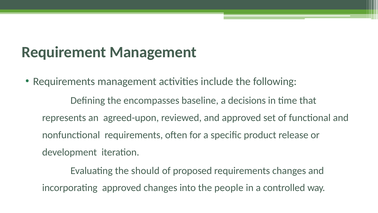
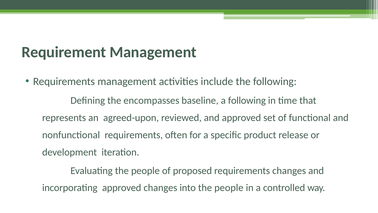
a decisions: decisions -> following
Evaluating the should: should -> people
